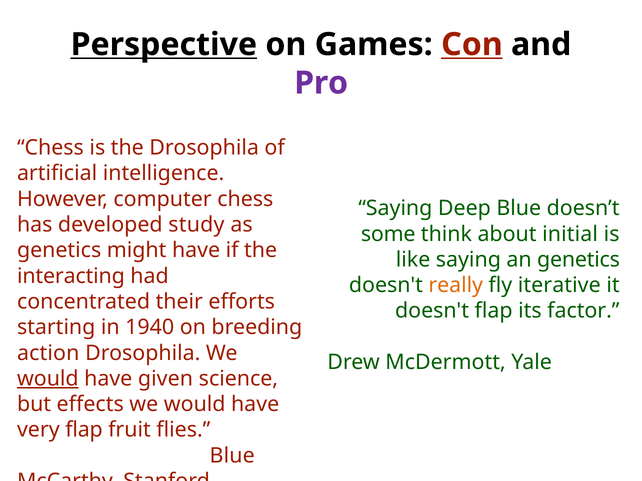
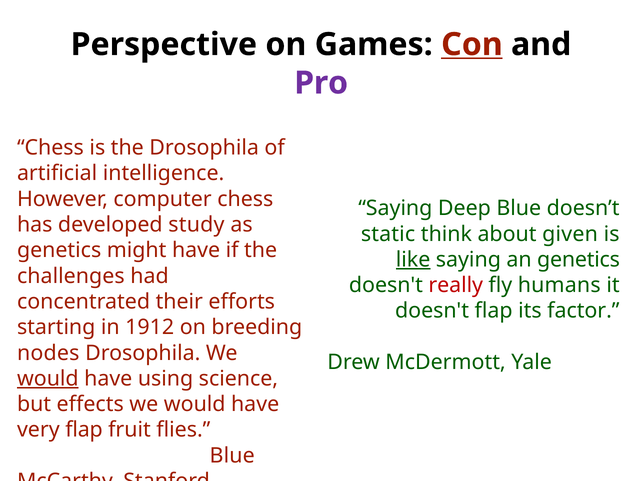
Perspective underline: present -> none
some: some -> static
initial: initial -> given
like underline: none -> present
interacting: interacting -> challenges
really colour: orange -> red
iterative: iterative -> humans
1940: 1940 -> 1912
action: action -> nodes
given: given -> using
